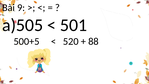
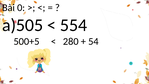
9: 9 -> 0
501: 501 -> 554
520: 520 -> 280
88: 88 -> 54
